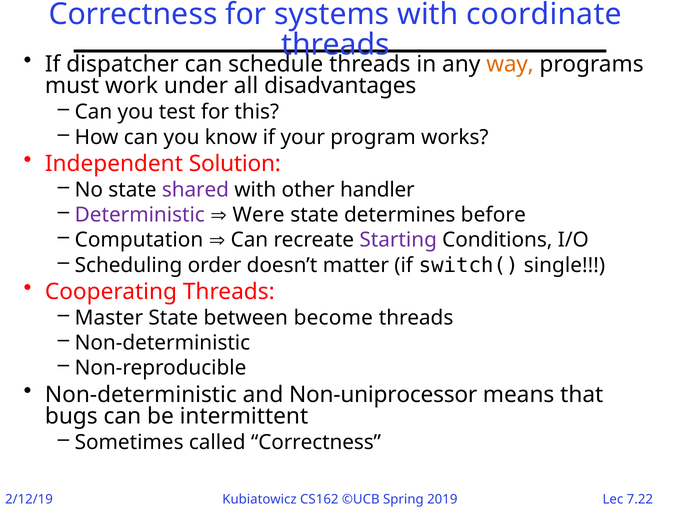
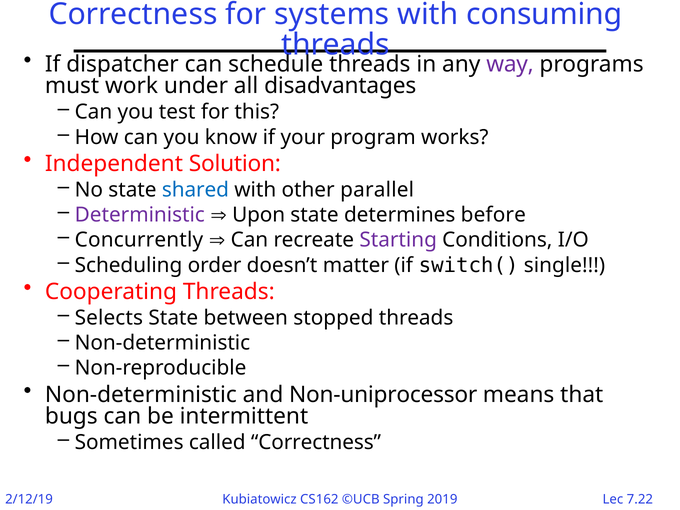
coordinate: coordinate -> consuming
way colour: orange -> purple
shared colour: purple -> blue
handler: handler -> parallel
Were: Were -> Upon
Computation: Computation -> Concurrently
Master: Master -> Selects
become: become -> stopped
